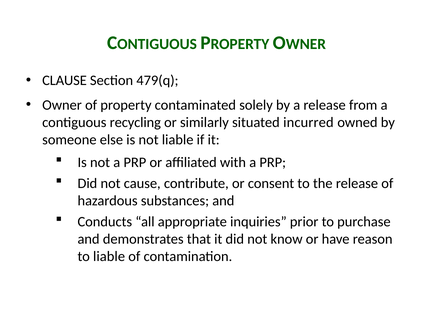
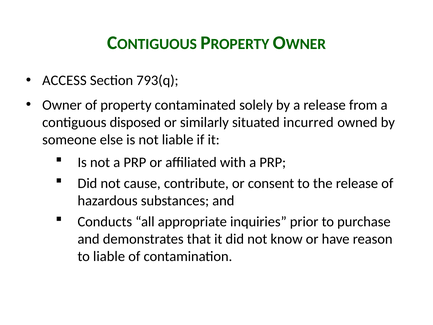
CLAUSE: CLAUSE -> ACCESS
479(q: 479(q -> 793(q
recycling: recycling -> disposed
